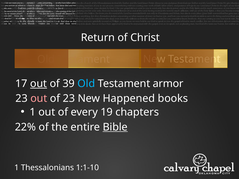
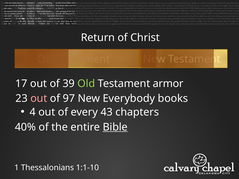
out at (39, 84) underline: present -> none
Old at (86, 84) colour: light blue -> light green
of 23: 23 -> 97
Happened: Happened -> Everybody
1 at (33, 112): 1 -> 4
19: 19 -> 43
22%: 22% -> 40%
